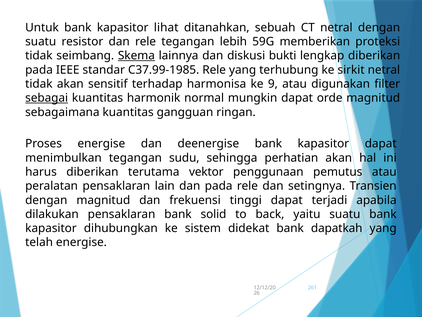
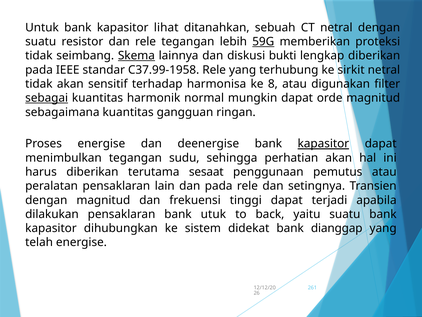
59G underline: none -> present
C37.99-1985: C37.99-1985 -> C37.99-1958
9: 9 -> 8
kapasitor at (323, 144) underline: none -> present
vektor: vektor -> sesaat
solid: solid -> utuk
dapatkah: dapatkah -> dianggap
